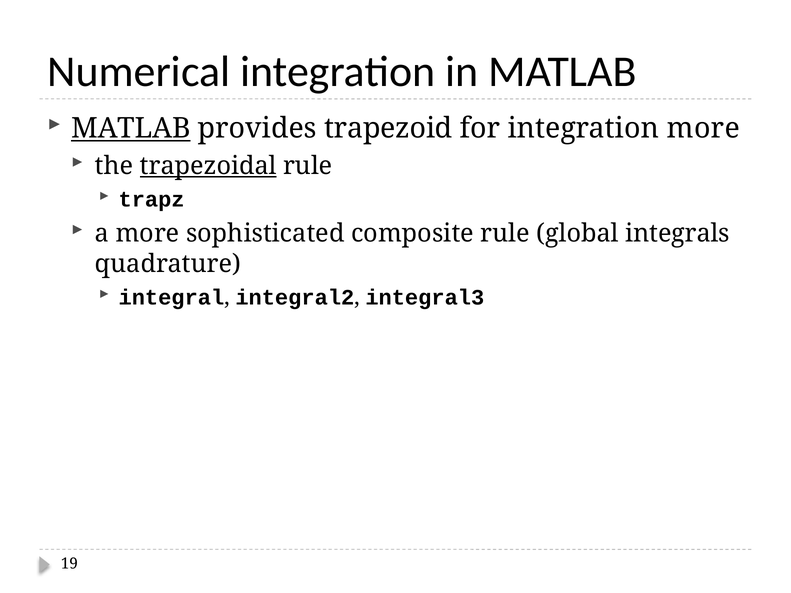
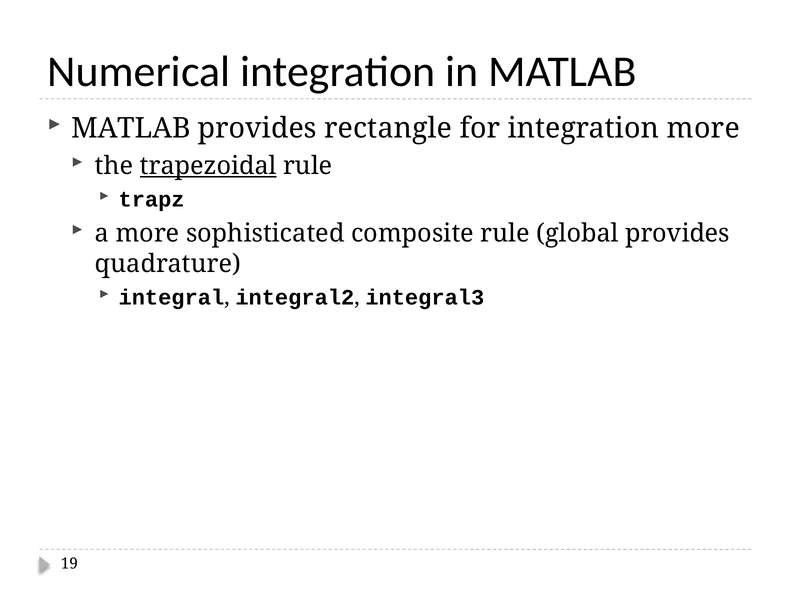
MATLAB at (131, 129) underline: present -> none
trapezoid: trapezoid -> rectangle
global integrals: integrals -> provides
